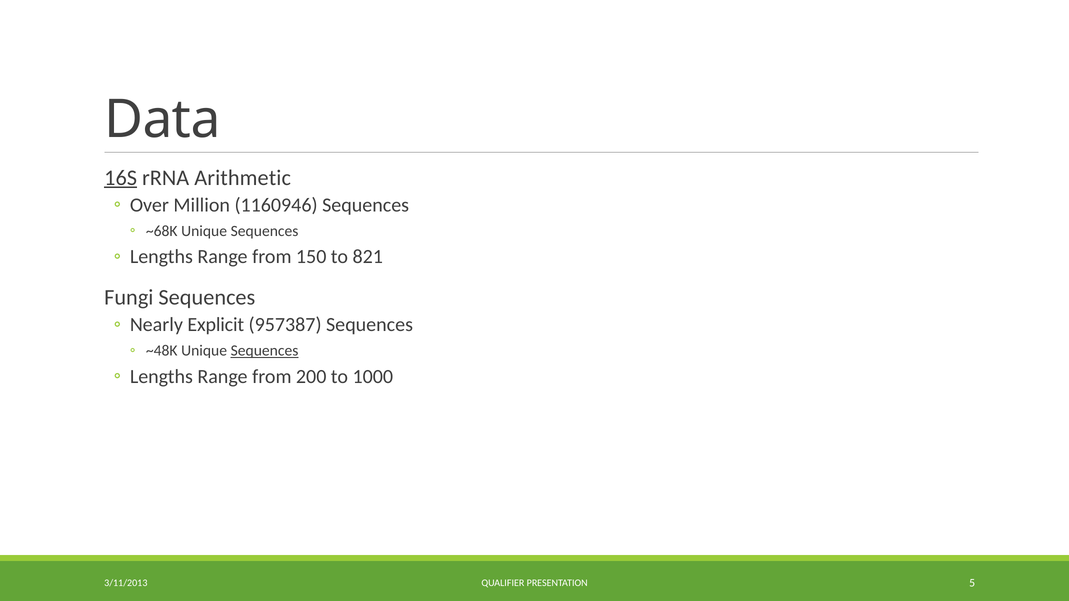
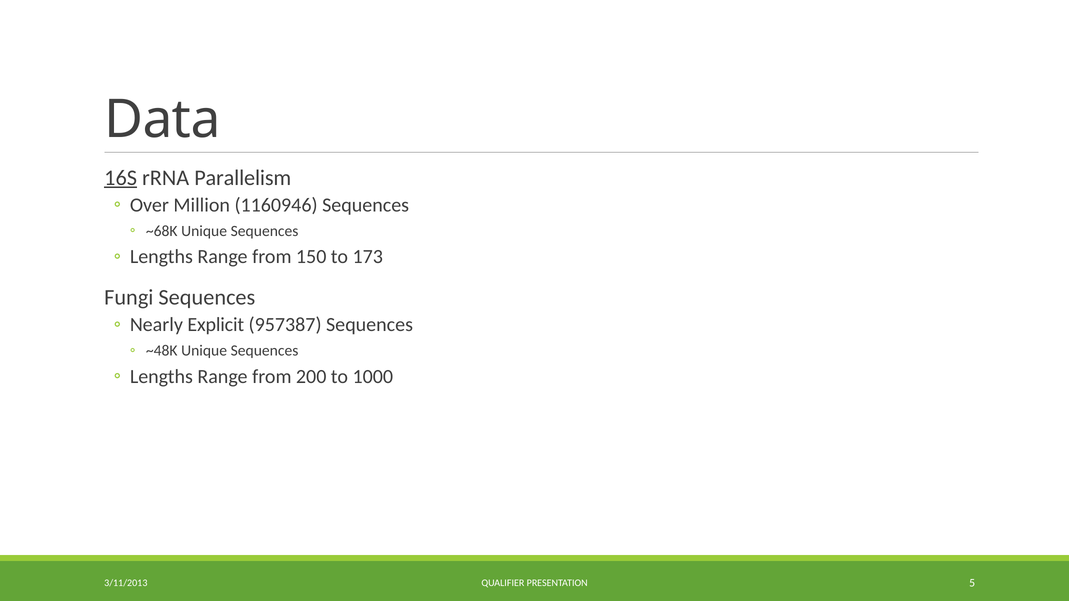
Arithmetic: Arithmetic -> Parallelism
821: 821 -> 173
Sequences at (265, 351) underline: present -> none
